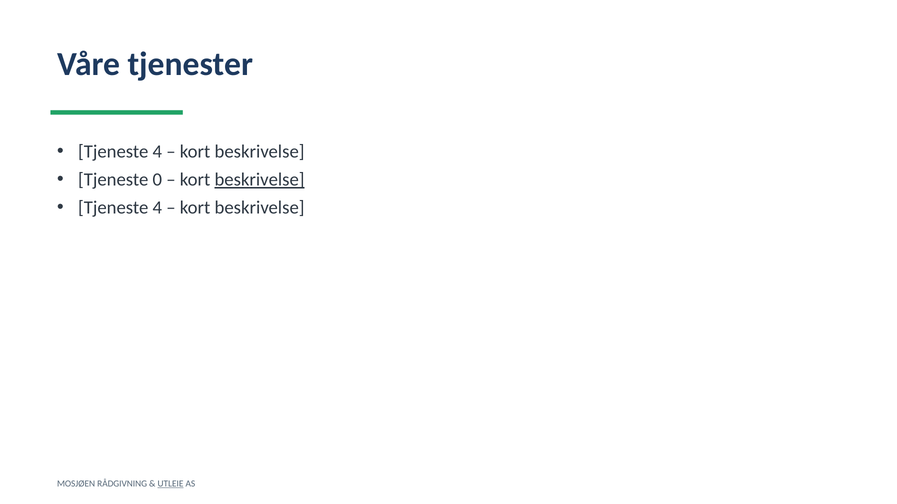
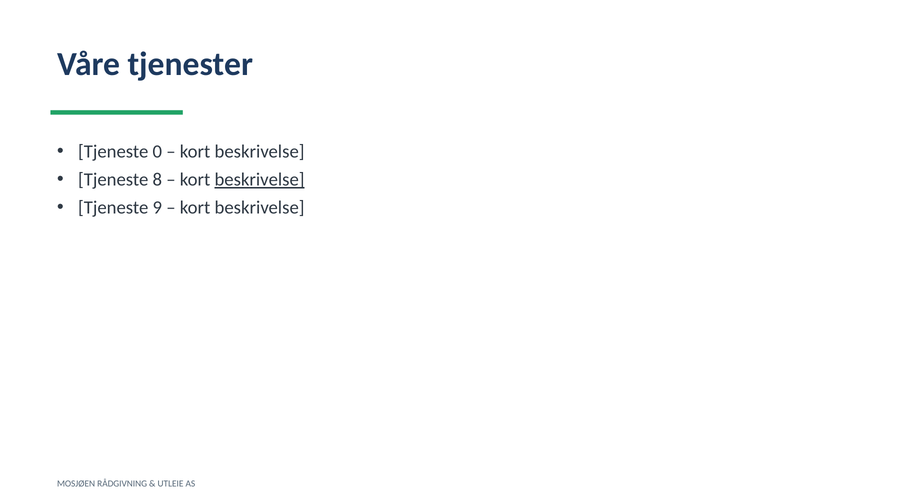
4 at (157, 152): 4 -> 0
0: 0 -> 8
4 at (157, 208): 4 -> 9
UTLEIE underline: present -> none
